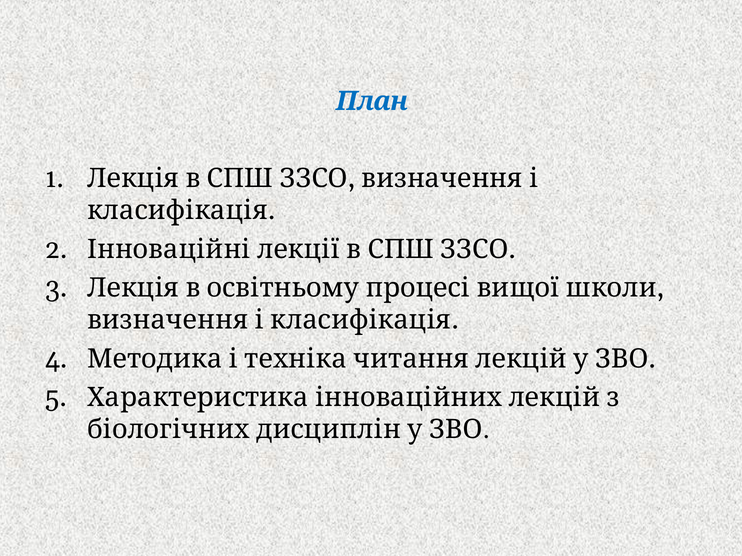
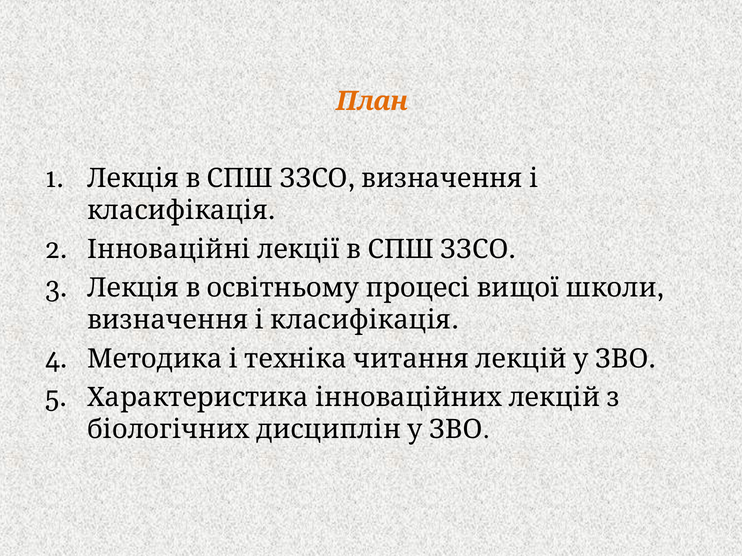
План colour: blue -> orange
